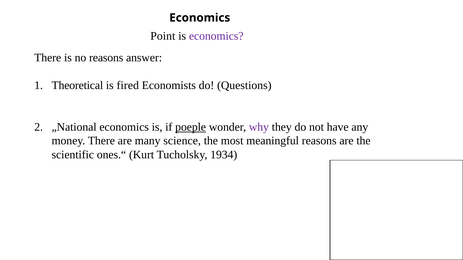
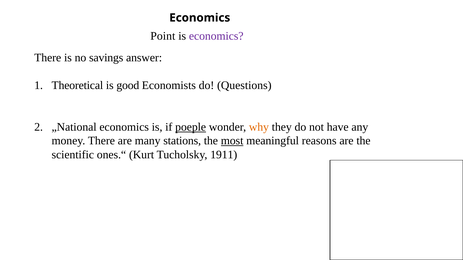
no reasons: reasons -> savings
fired: fired -> good
why colour: purple -> orange
science: science -> stations
most underline: none -> present
1934: 1934 -> 1911
